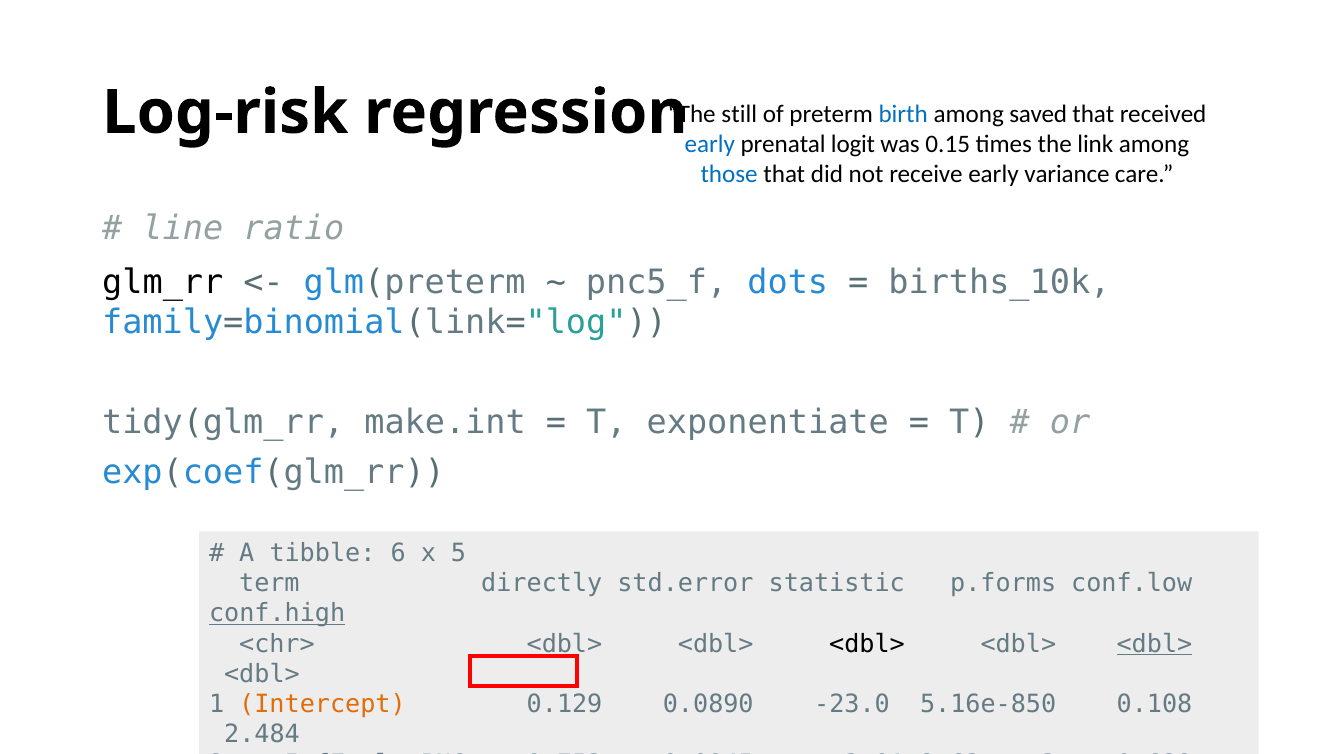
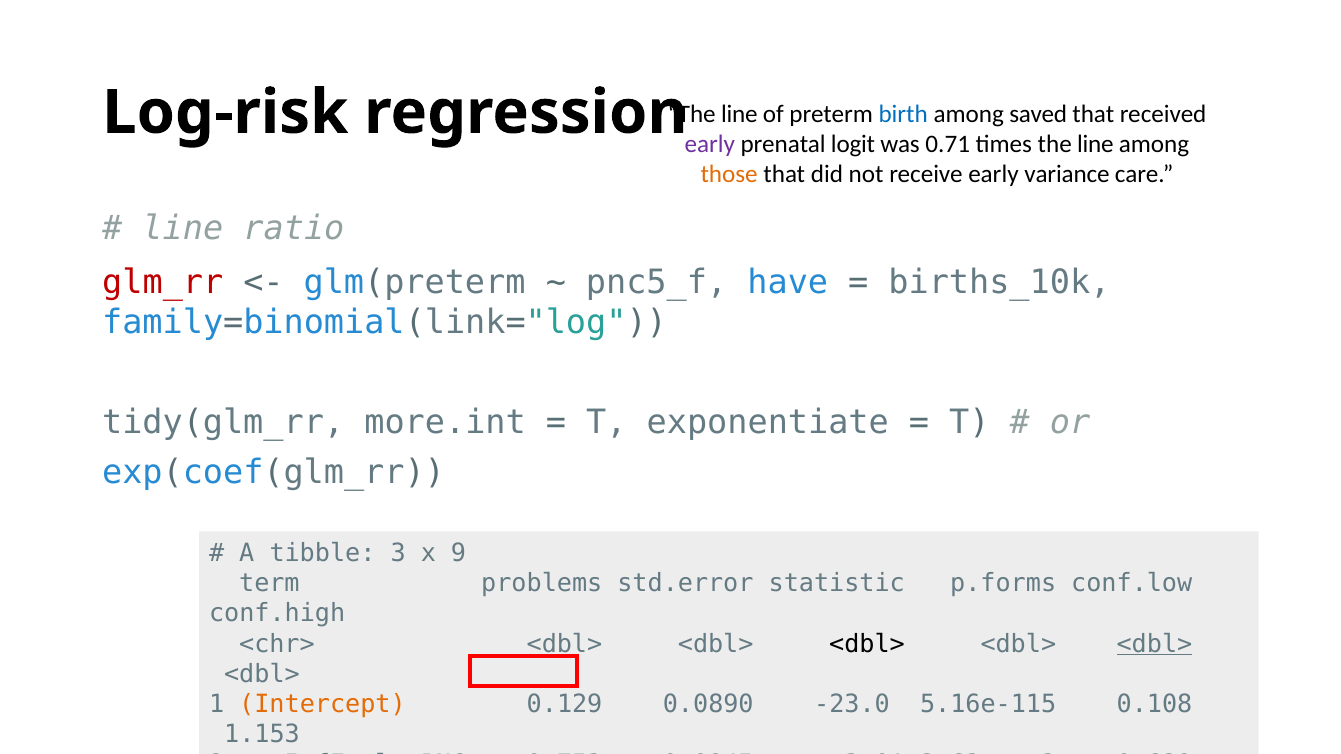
still at (739, 114): still -> line
early at (710, 144) colour: blue -> purple
0.15: 0.15 -> 0.71
times the link: link -> line
those colour: blue -> orange
glm_rr colour: black -> red
dots: dots -> have
make.int: make.int -> more.int
tibble 6: 6 -> 3
5: 5 -> 9
directly: directly -> problems
conf.high underline: present -> none
5.16e-850: 5.16e-850 -> 5.16e-115
2.484: 2.484 -> 1.153
